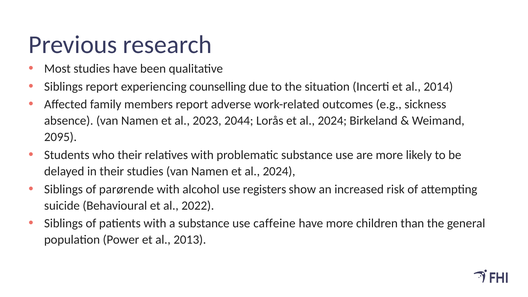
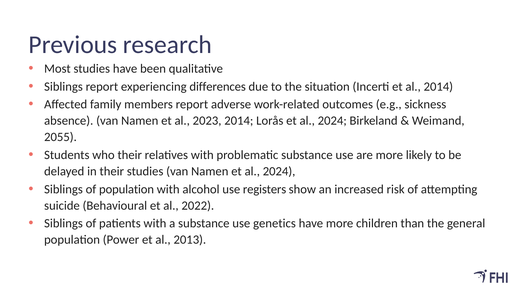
counselling: counselling -> differences
2023 2044: 2044 -> 2014
2095: 2095 -> 2055
of parørende: parørende -> population
caffeine: caffeine -> genetics
